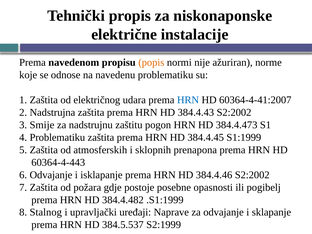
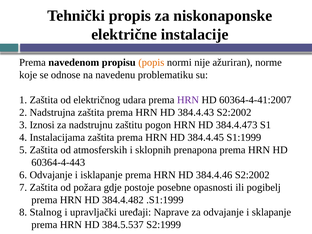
HRN at (188, 100) colour: blue -> purple
Smije: Smije -> Iznosi
4 Problematiku: Problematiku -> Instalacijama
